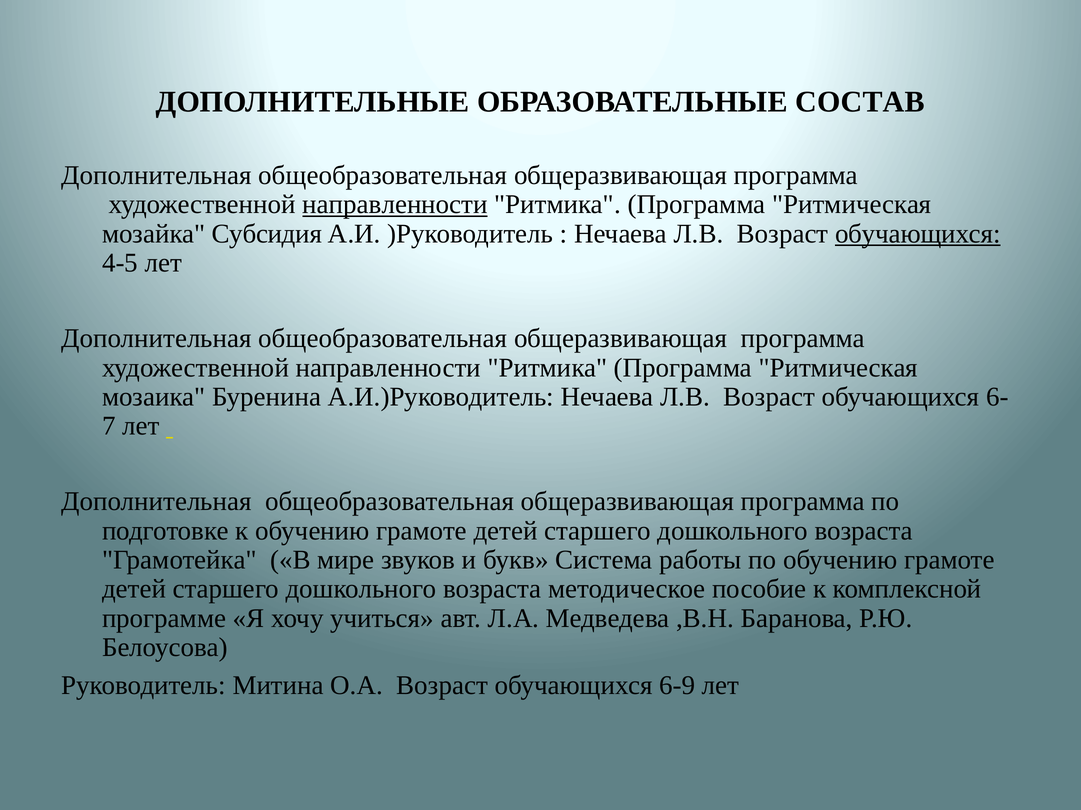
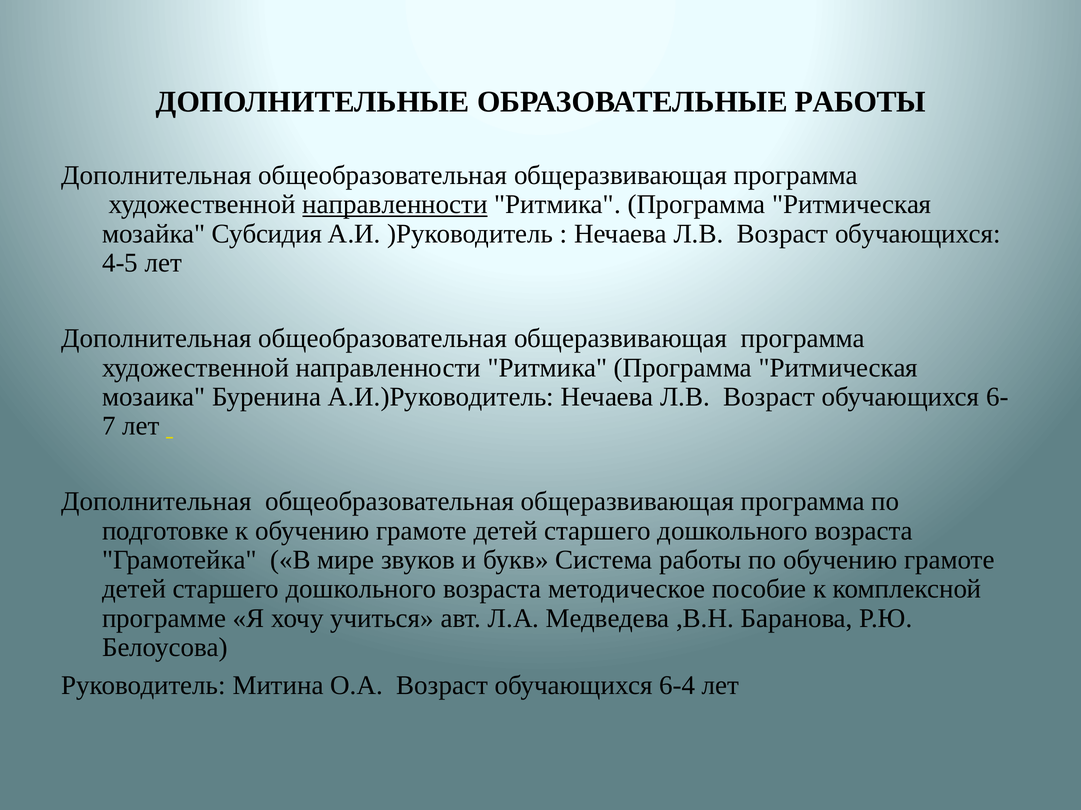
ОБРАЗОВАТЕЛЬНЫЕ СОСТАВ: СОСТАВ -> РАБОТЫ
обучающихся at (918, 234) underline: present -> none
6-9: 6-9 -> 6-4
